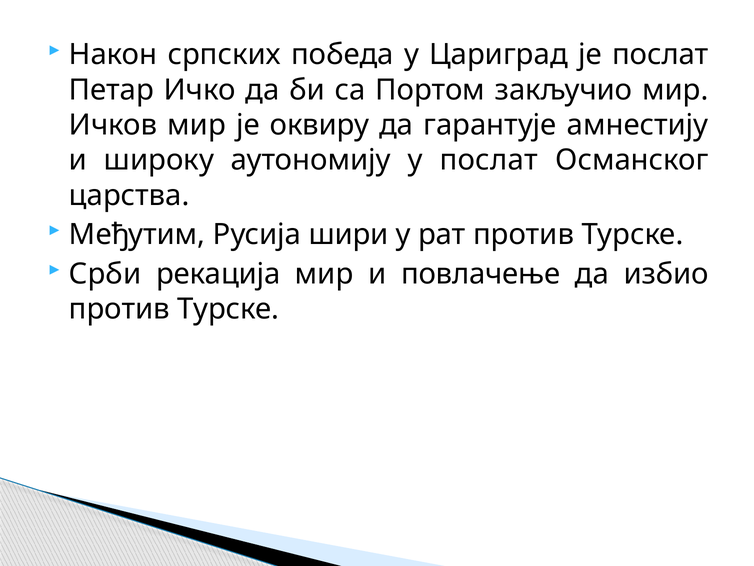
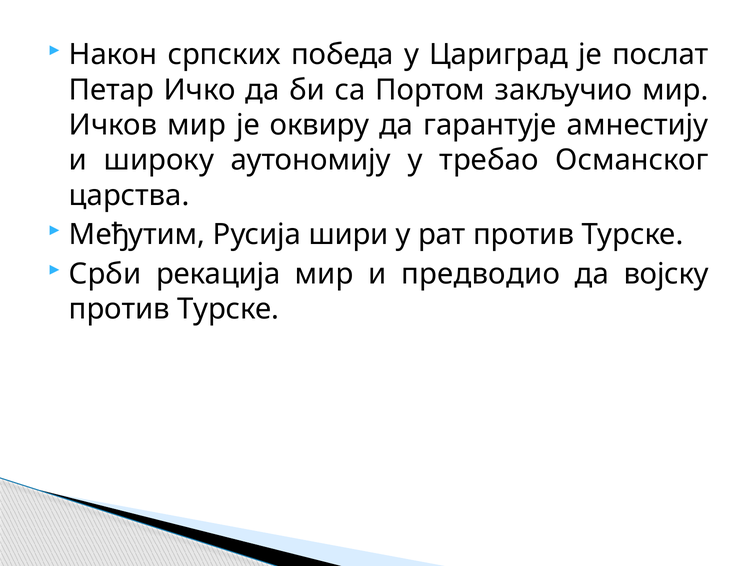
у послат: послат -> требао
повлачење: повлачење -> предводио
избио: избио -> војску
